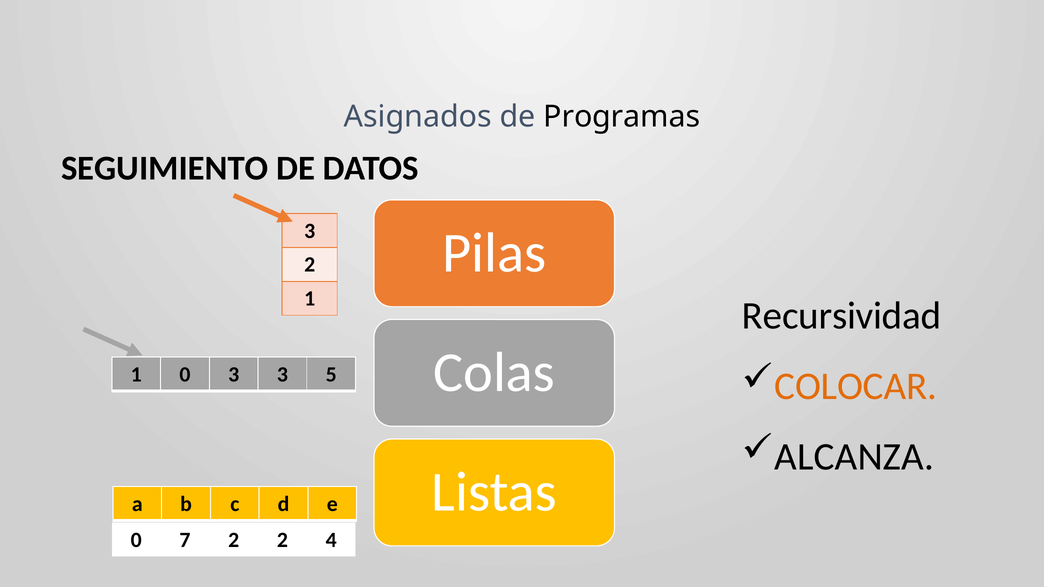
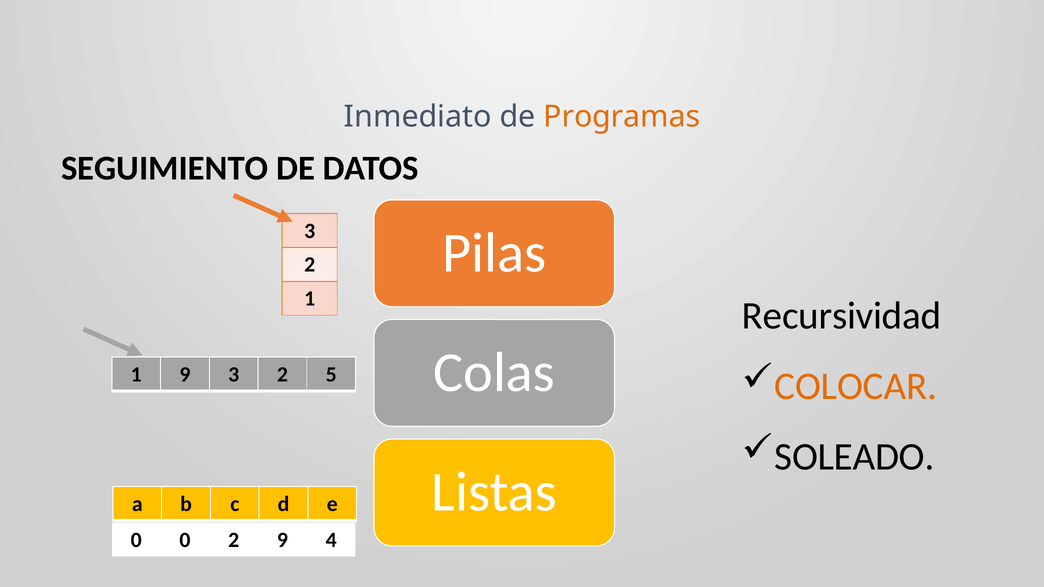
Asignados: Asignados -> Inmediato
Programas colour: black -> orange
1 0: 0 -> 9
3 at (282, 375): 3 -> 2
ALCANZA: ALCANZA -> SOLEADO
0 7: 7 -> 0
2 2: 2 -> 9
